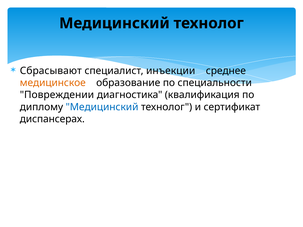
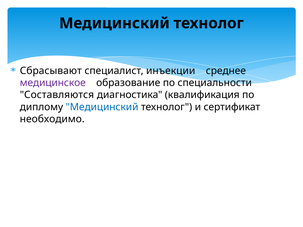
медицинское colour: orange -> purple
Повреждении: Повреждении -> Составляются
диспансерах: диспансерах -> необходимо
